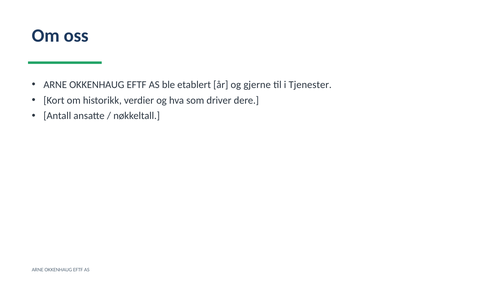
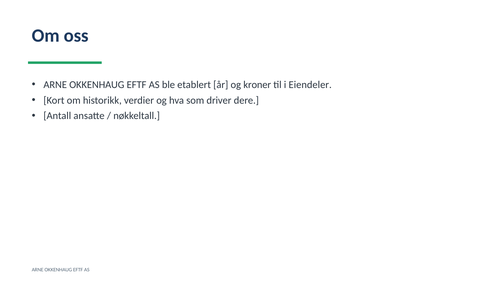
gjerne: gjerne -> kroner
Tjenester: Tjenester -> Eiendeler
